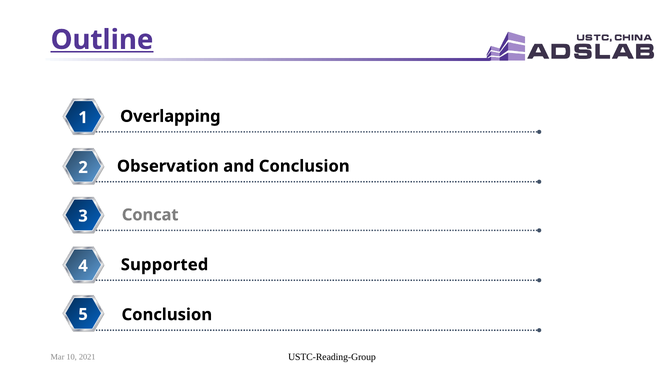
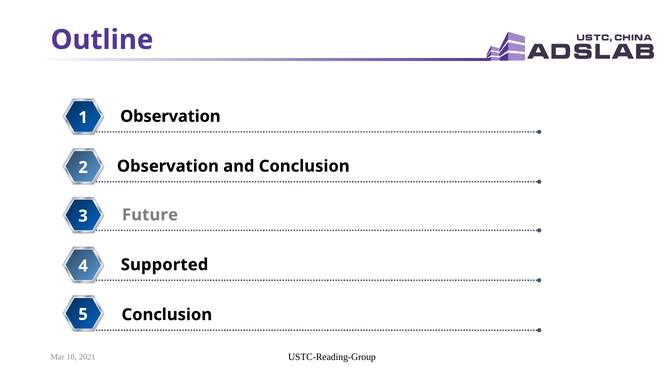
Outline underline: present -> none
Overlapping at (170, 116): Overlapping -> Observation
Concat: Concat -> Future
